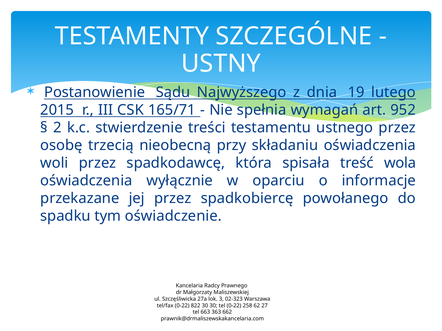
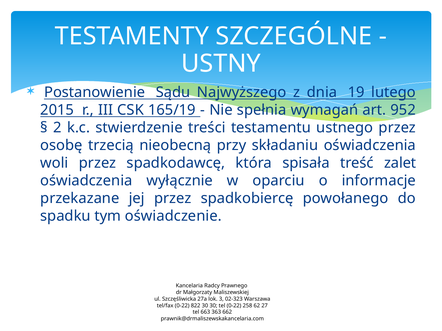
165/71: 165/71 -> 165/19
wola: wola -> zalet
